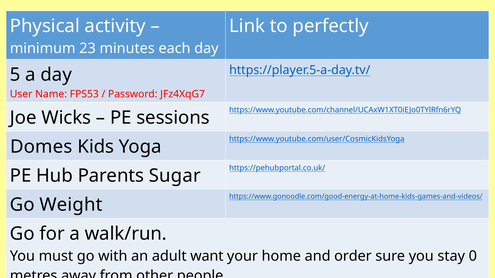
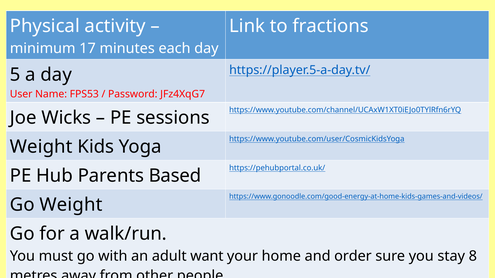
perfectly: perfectly -> fractions
23: 23 -> 17
Domes at (41, 147): Domes -> Weight
Sugar: Sugar -> Based
0: 0 -> 8
